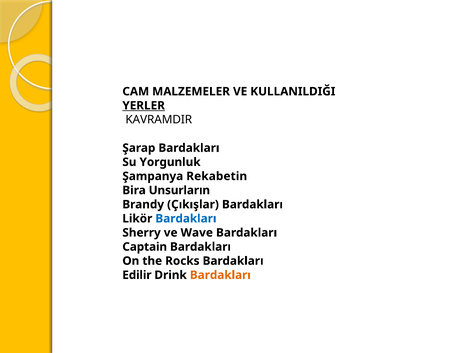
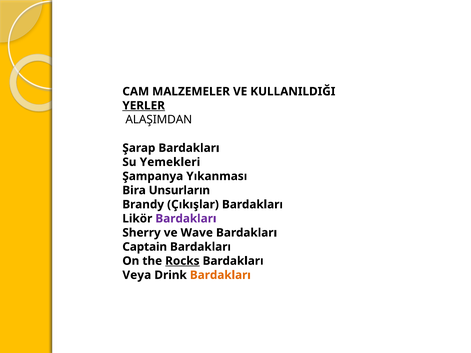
KAVRAMDIR: KAVRAMDIR -> ALAŞIMDAN
Yorgunluk: Yorgunluk -> Yemekleri
Rekabetin: Rekabetin -> Yıkanması
Bardakları at (186, 219) colour: blue -> purple
Rocks underline: none -> present
Edilir: Edilir -> Veya
